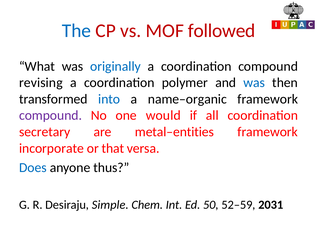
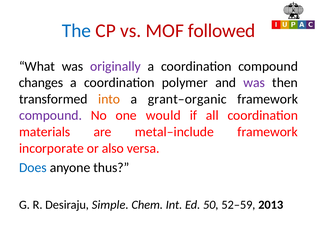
originally colour: blue -> purple
revising: revising -> changes
was at (254, 83) colour: blue -> purple
into colour: blue -> orange
name–organic: name–organic -> grant–organic
secretary: secretary -> materials
metal–entities: metal–entities -> metal–include
that: that -> also
2031: 2031 -> 2013
